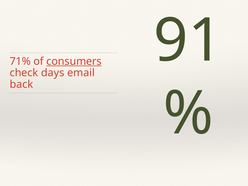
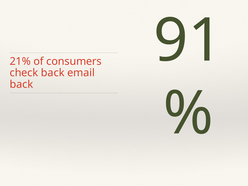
71%: 71% -> 21%
consumers underline: present -> none
check days: days -> back
